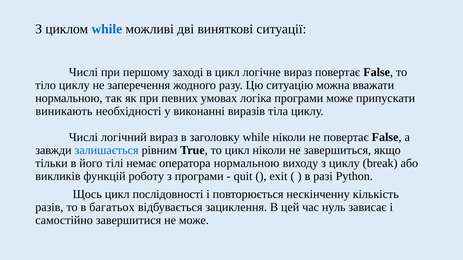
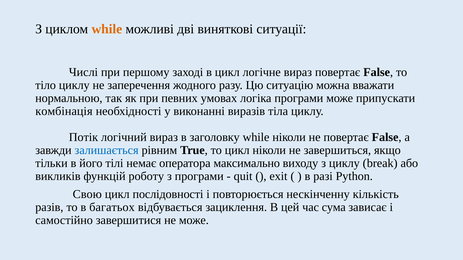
while at (107, 29) colour: blue -> orange
виникають: виникають -> комбінація
Числі at (83, 138): Числі -> Потік
оператора нормальною: нормальною -> максимально
Щось: Щось -> Свою
нуль: нуль -> сума
